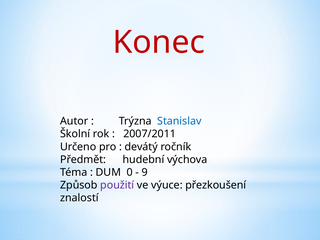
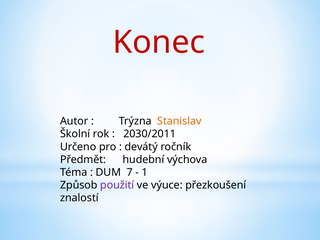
Stanislav colour: blue -> orange
2007/2011: 2007/2011 -> 2030/2011
0: 0 -> 7
9: 9 -> 1
